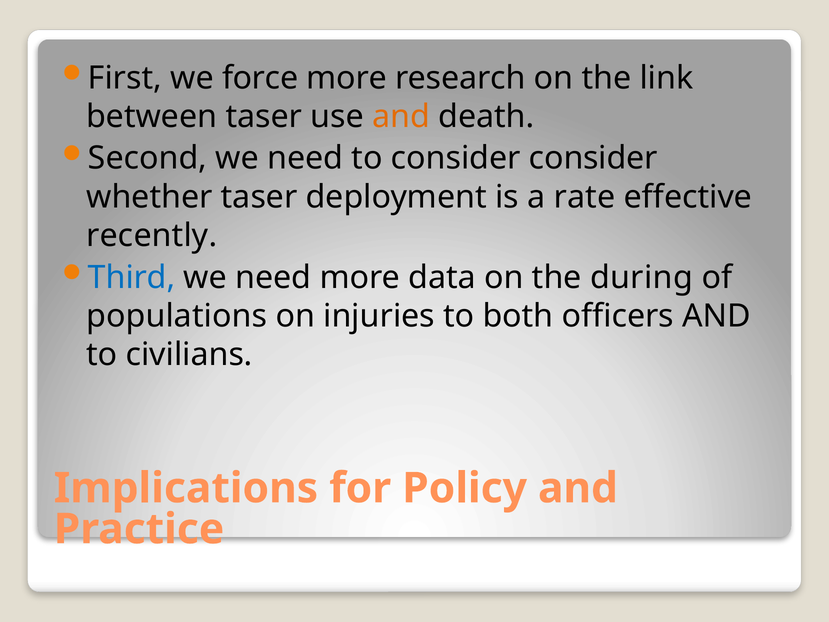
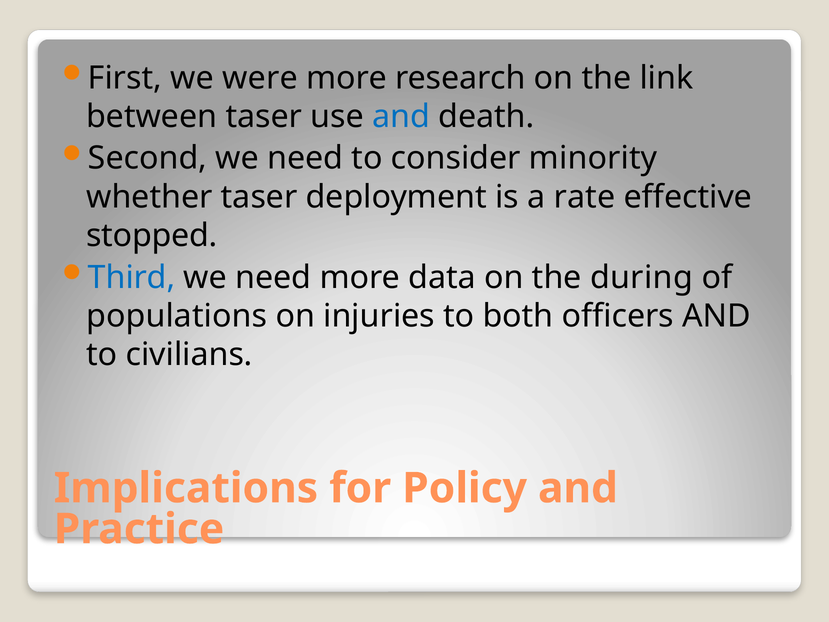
force: force -> were
and at (401, 117) colour: orange -> blue
consider consider: consider -> minority
recently: recently -> stopped
